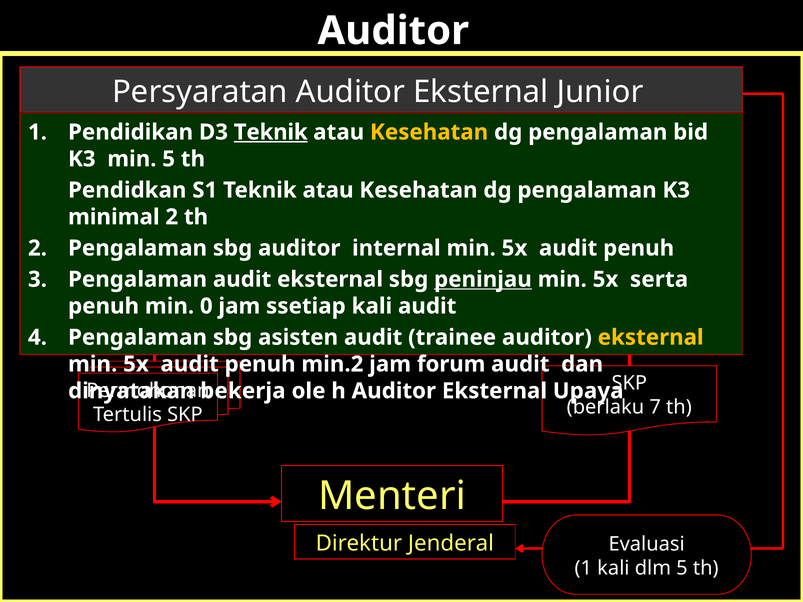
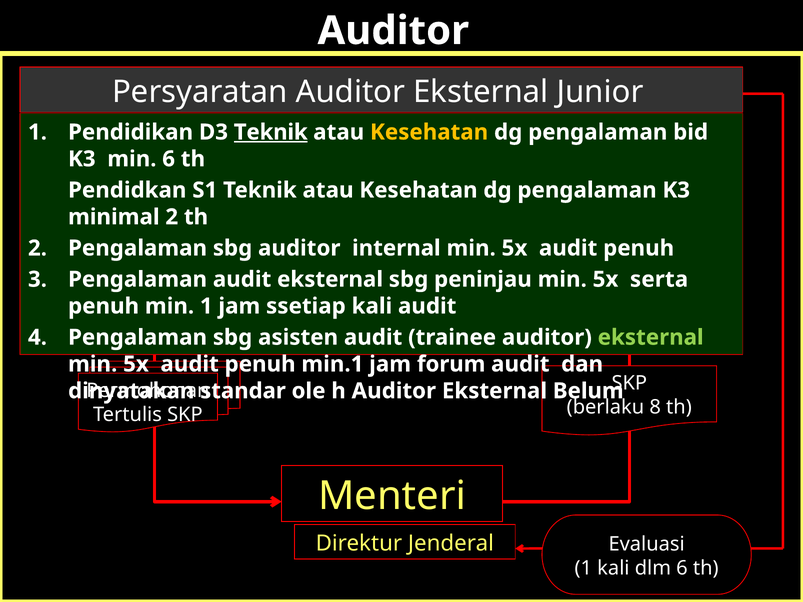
min 5: 5 -> 6
peninjau underline: present -> none
min 0: 0 -> 1
eksternal at (651, 338) colour: yellow -> light green
min.2: min.2 -> min.1
bekerja: bekerja -> standar
Upaya: Upaya -> Belum
7: 7 -> 8
dlm 5: 5 -> 6
